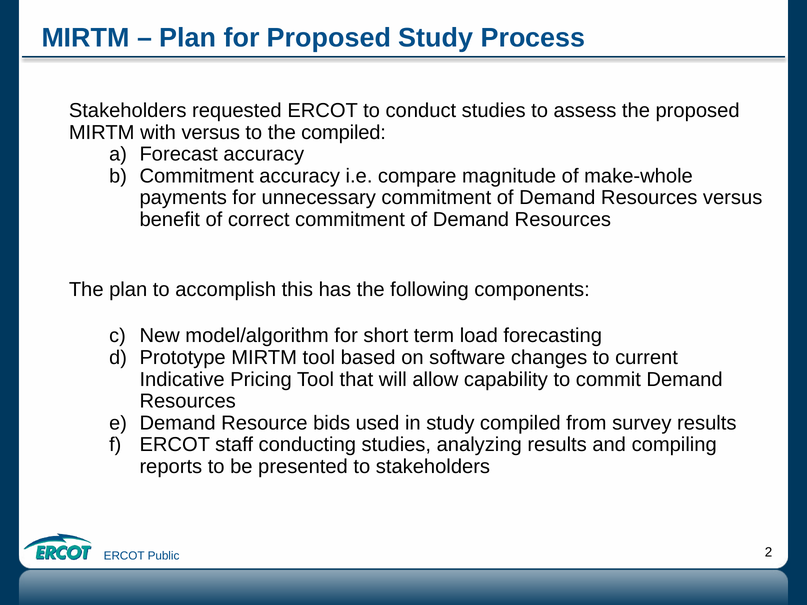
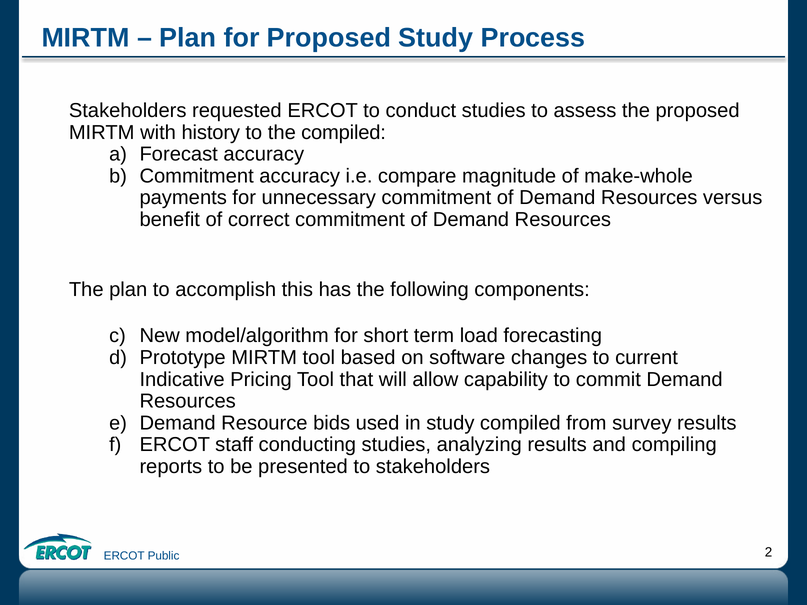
with versus: versus -> history
